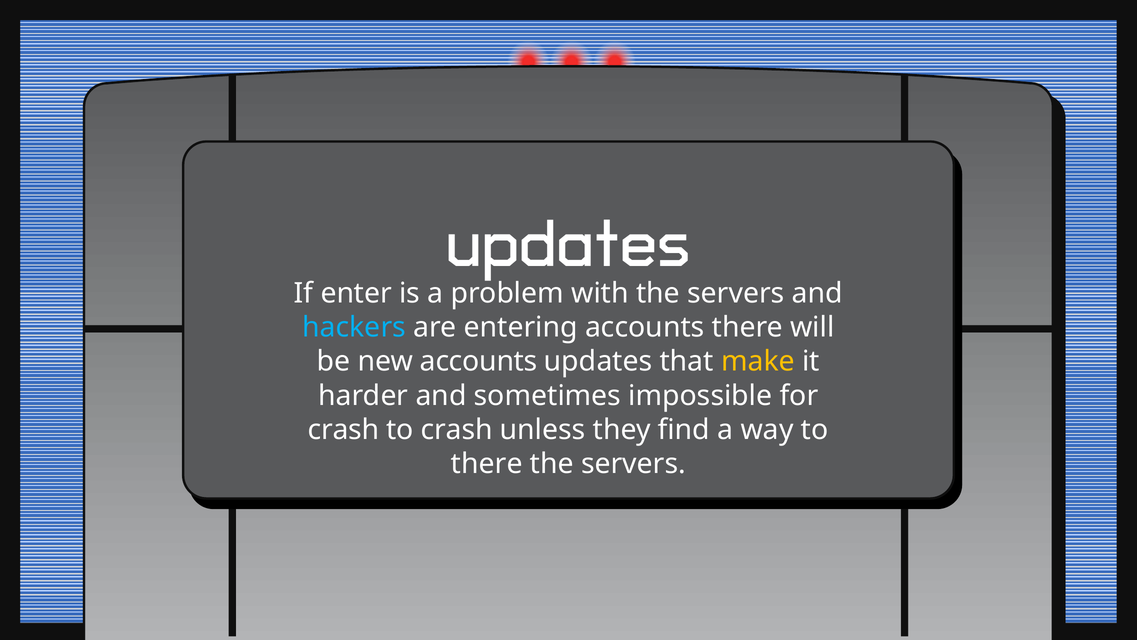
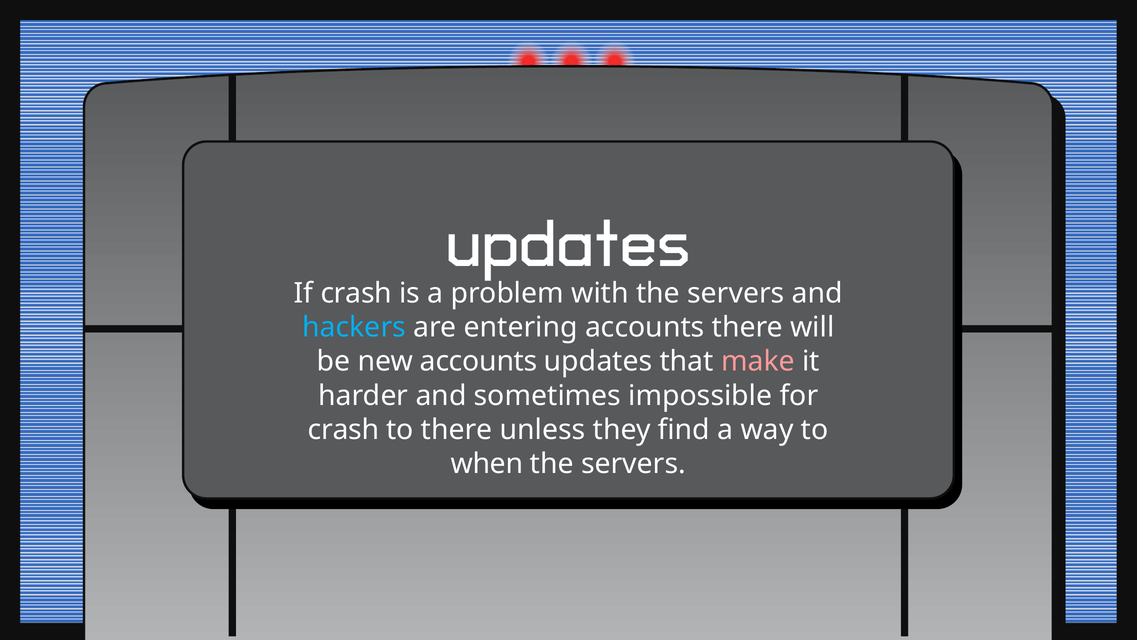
If enter: enter -> crash
make colour: yellow -> pink
to crash: crash -> there
there at (487, 464): there -> when
